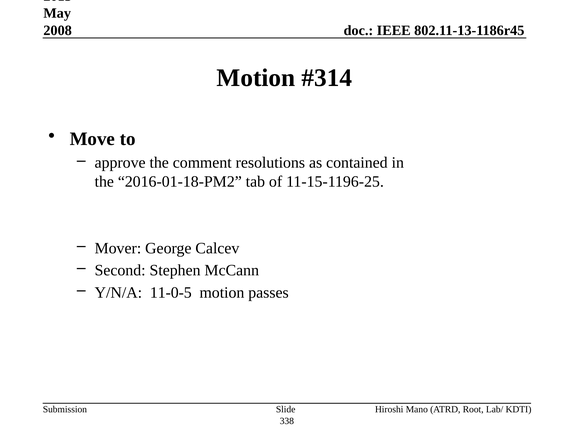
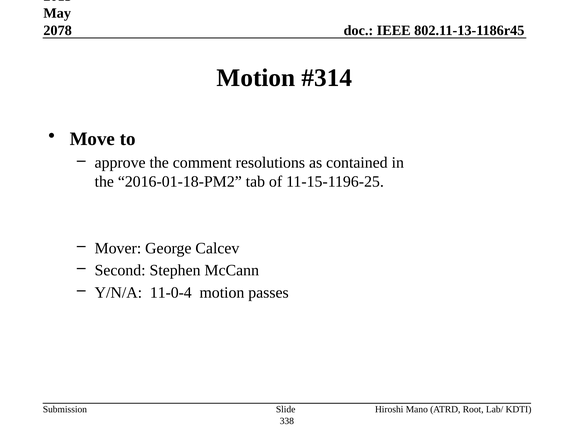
2008: 2008 -> 2078
11-0-5: 11-0-5 -> 11-0-4
